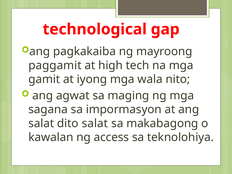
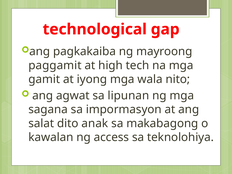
maging: maging -> lipunan
dito salat: salat -> anak
